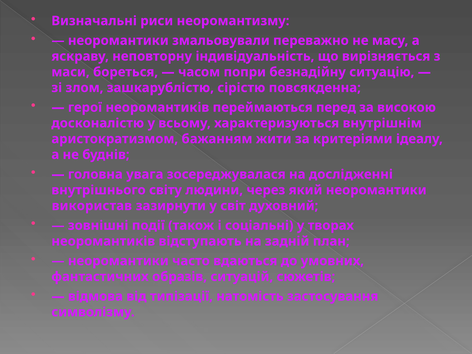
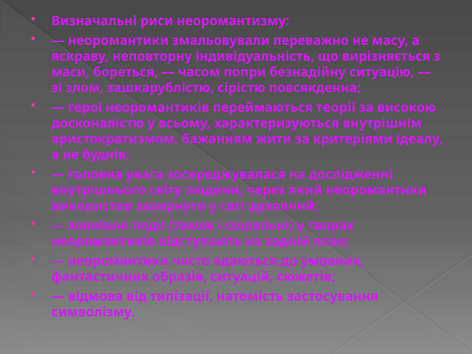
перед: перед -> теорії
